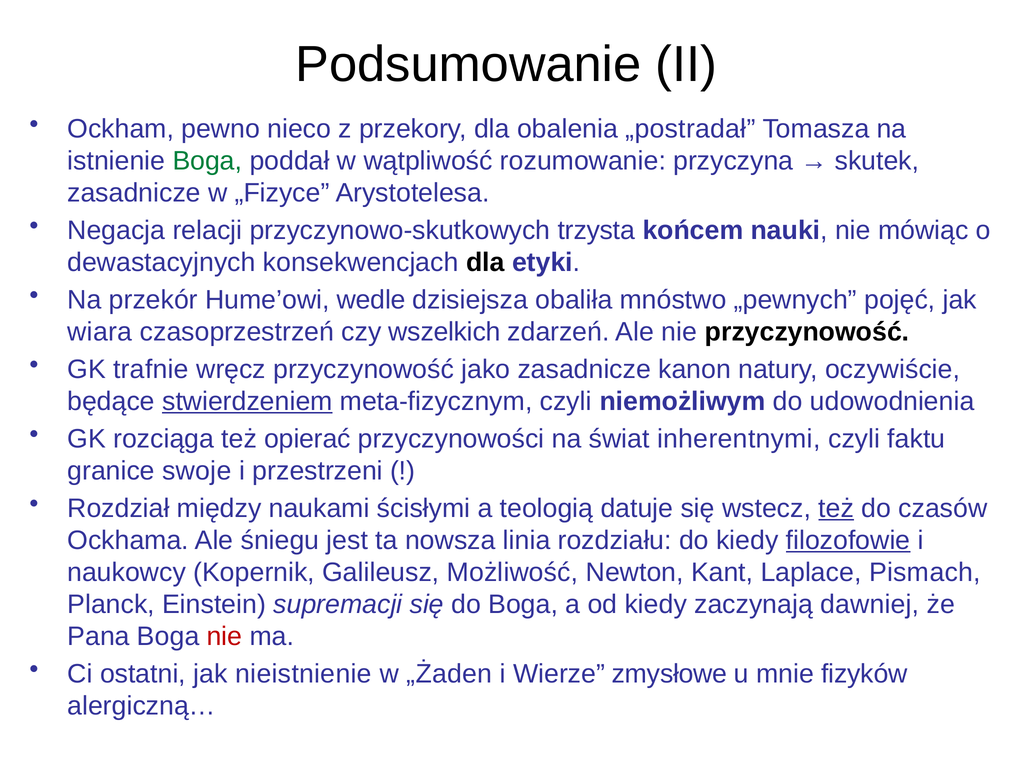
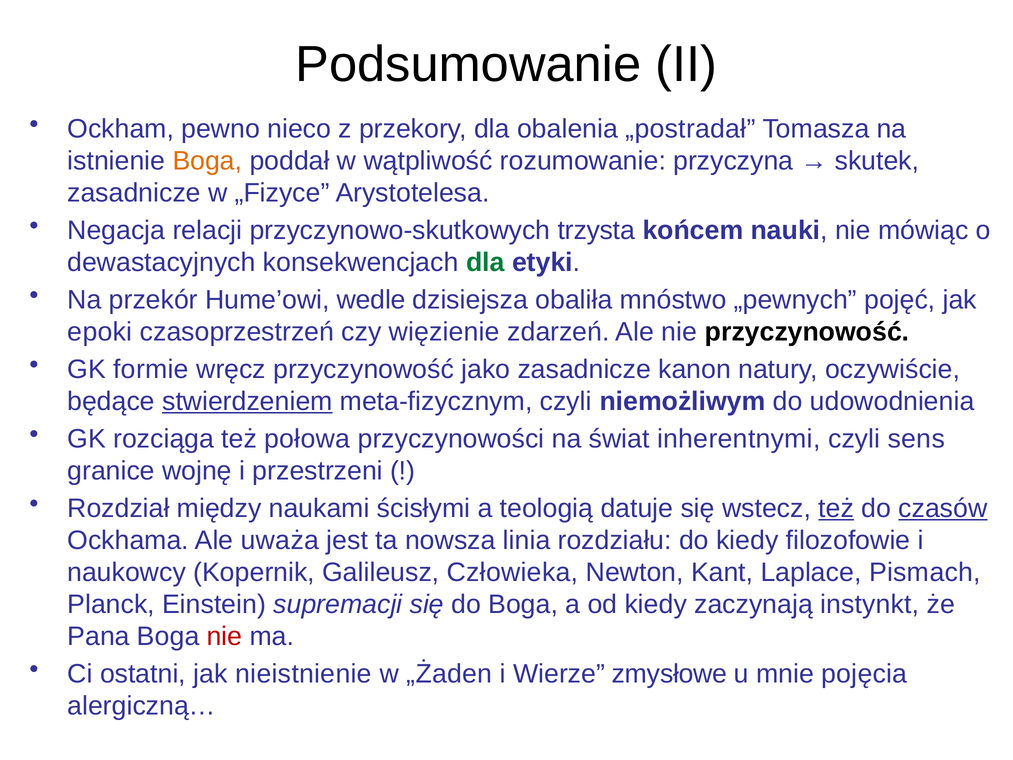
Boga at (207, 161) colour: green -> orange
dla at (485, 262) colour: black -> green
wiara: wiara -> epoki
wszelkich: wszelkich -> więzienie
trafnie: trafnie -> formie
opierać: opierać -> połowa
faktu: faktu -> sens
swoje: swoje -> wojnę
czasów underline: none -> present
śniegu: śniegu -> uważa
filozofowie underline: present -> none
Możliwość: Możliwość -> Człowieka
dawniej: dawniej -> instynkt
fizyków: fizyków -> pojęcia
